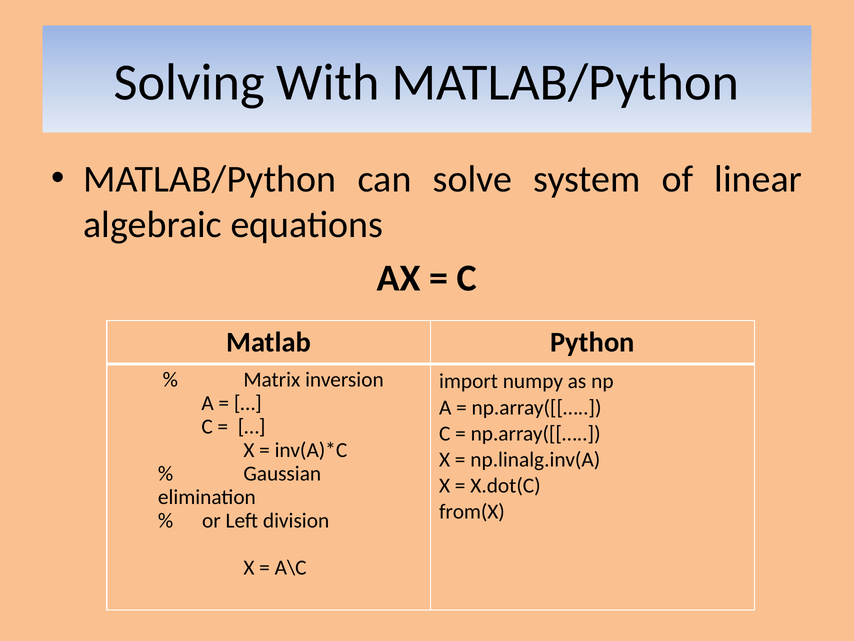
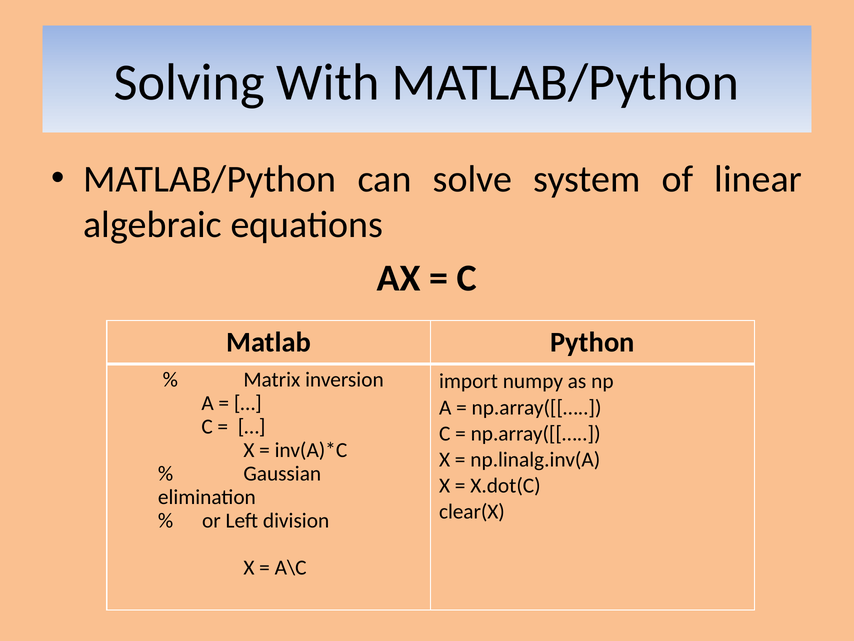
from(X: from(X -> clear(X
